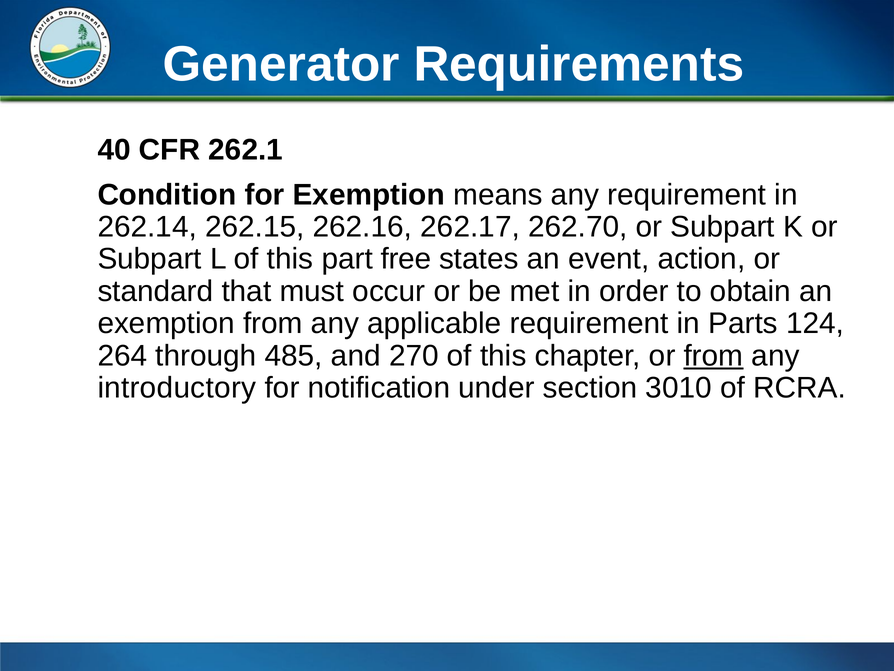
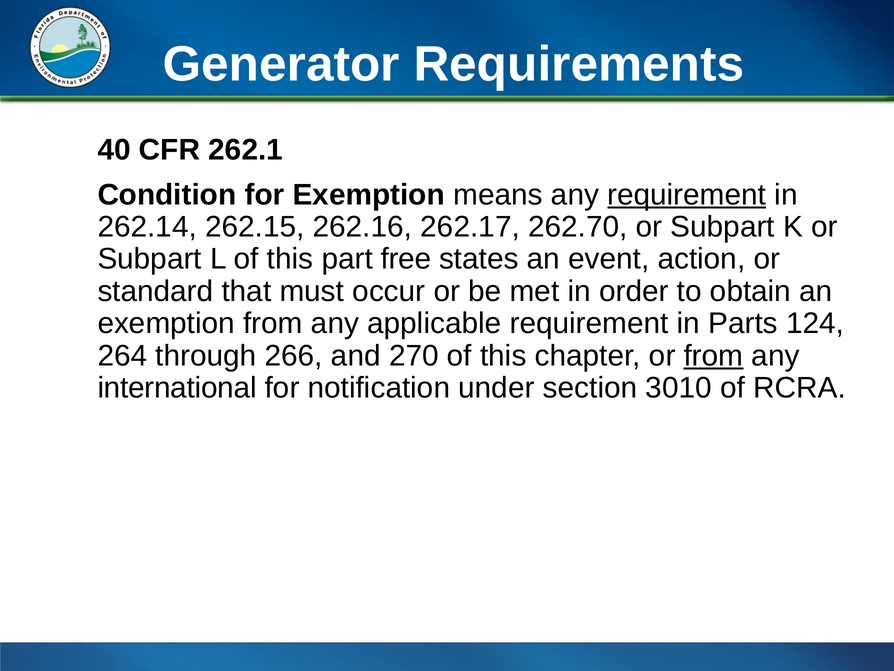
requirement at (687, 195) underline: none -> present
485: 485 -> 266
introductory: introductory -> international
